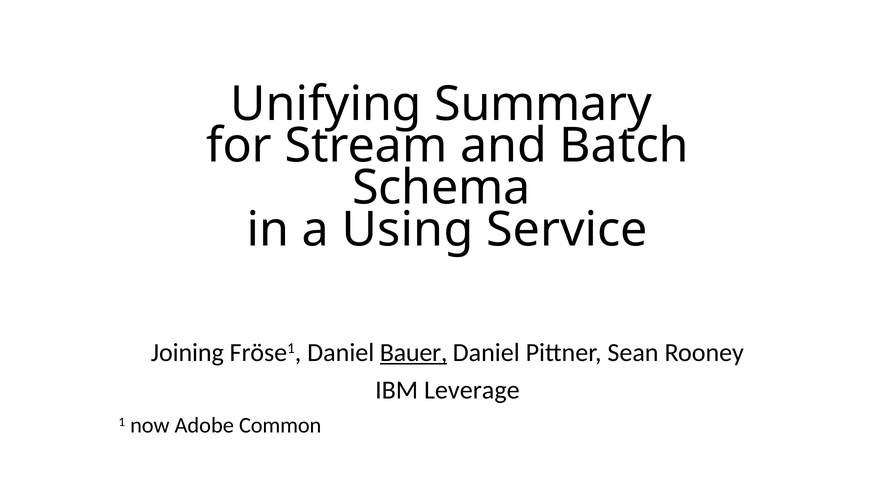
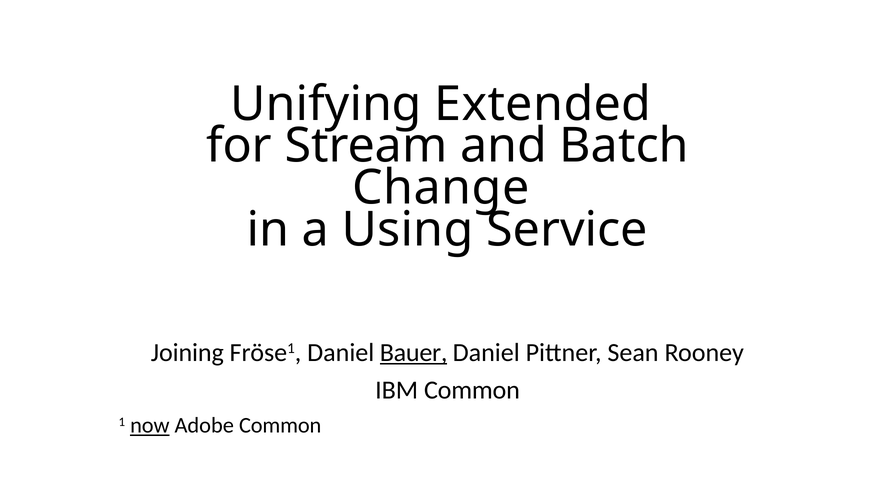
Summary: Summary -> Extended
Schema: Schema -> Change
IBM Leverage: Leverage -> Common
now underline: none -> present
